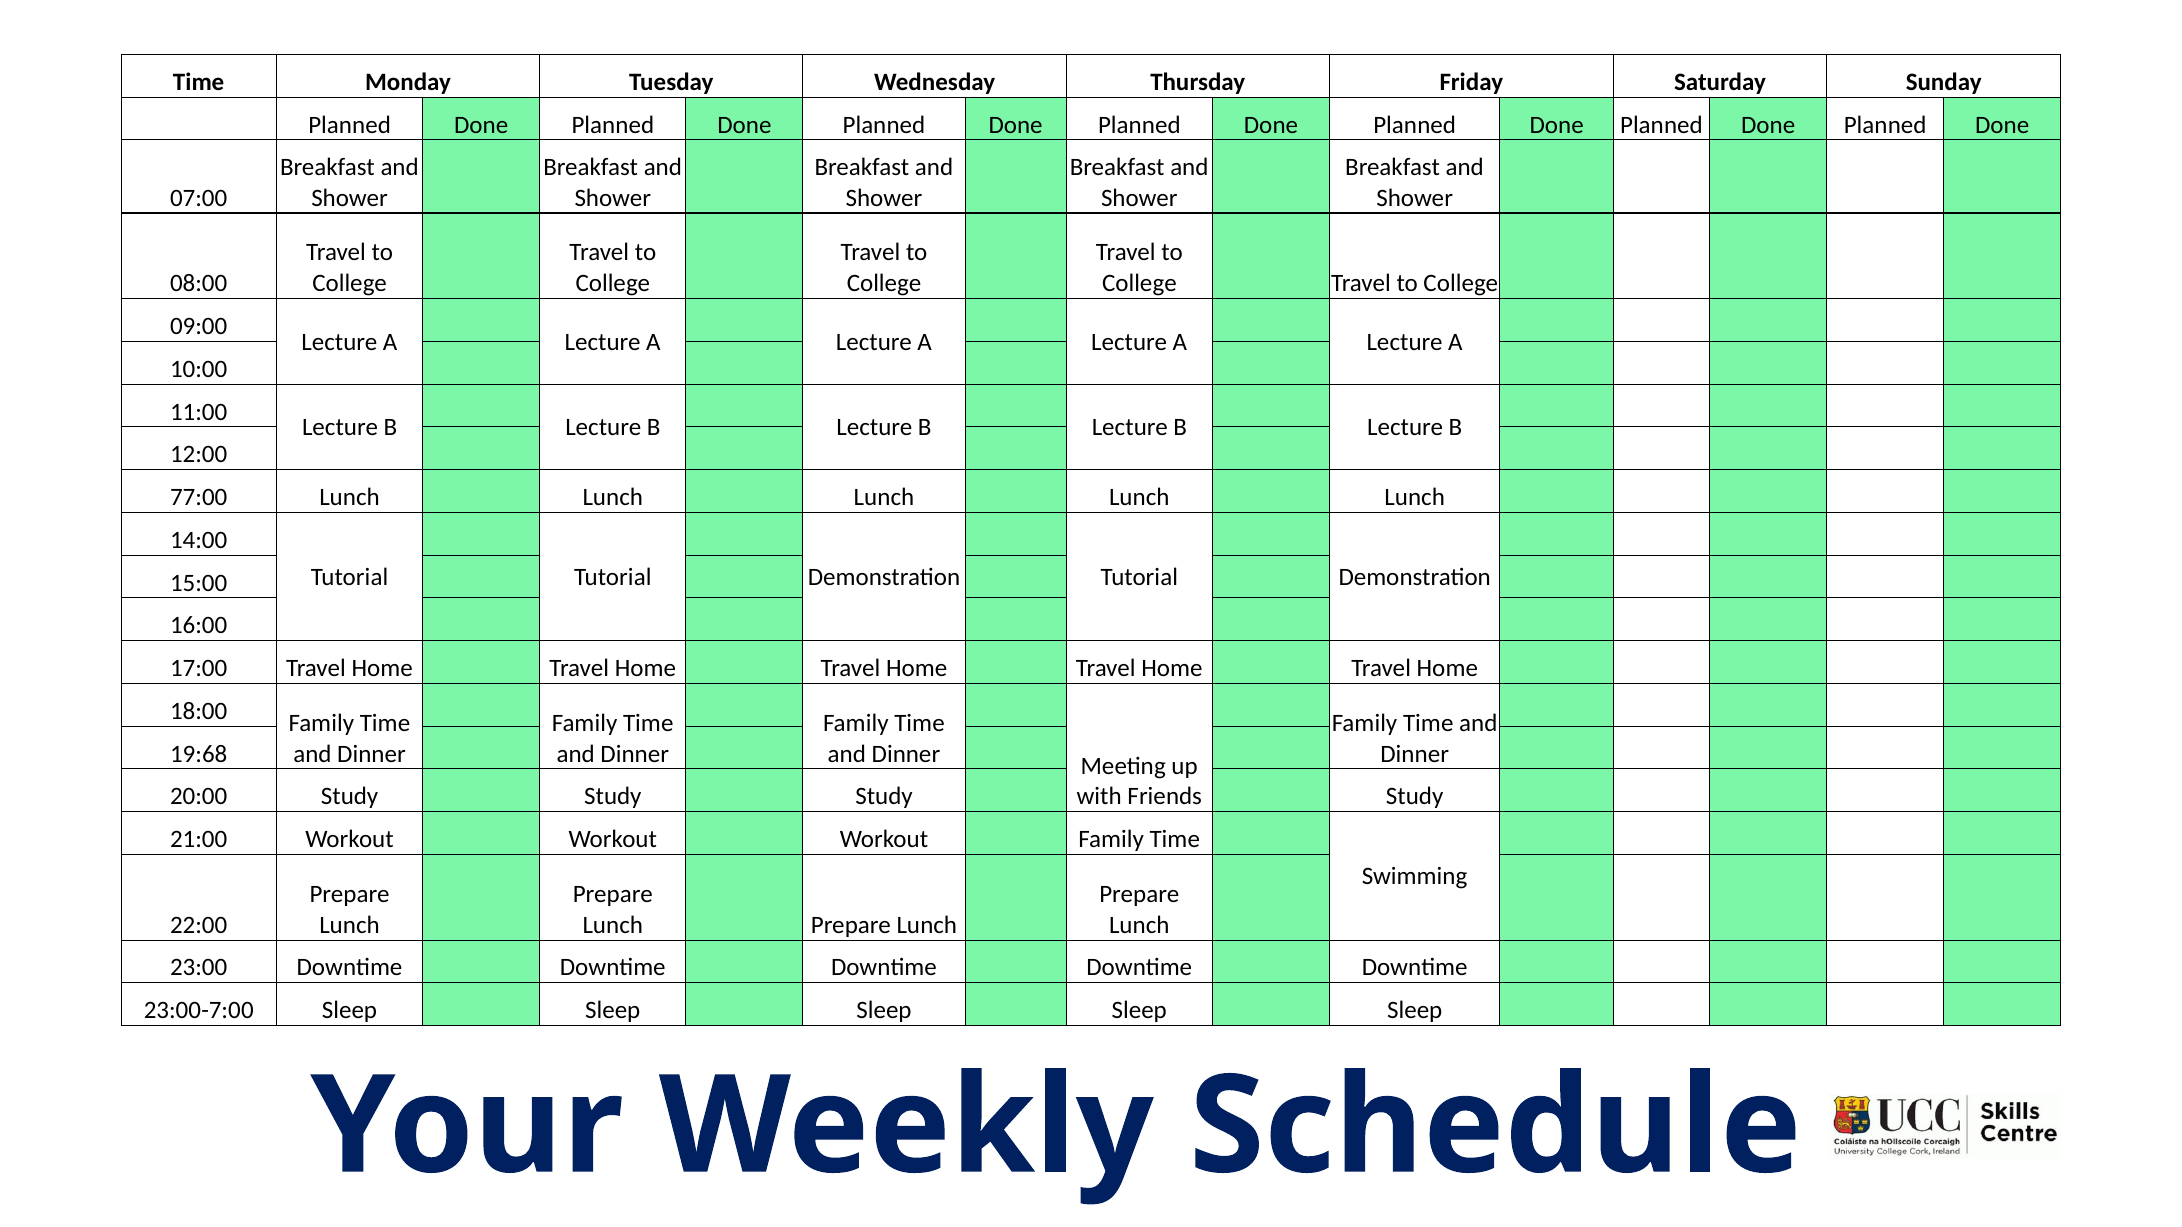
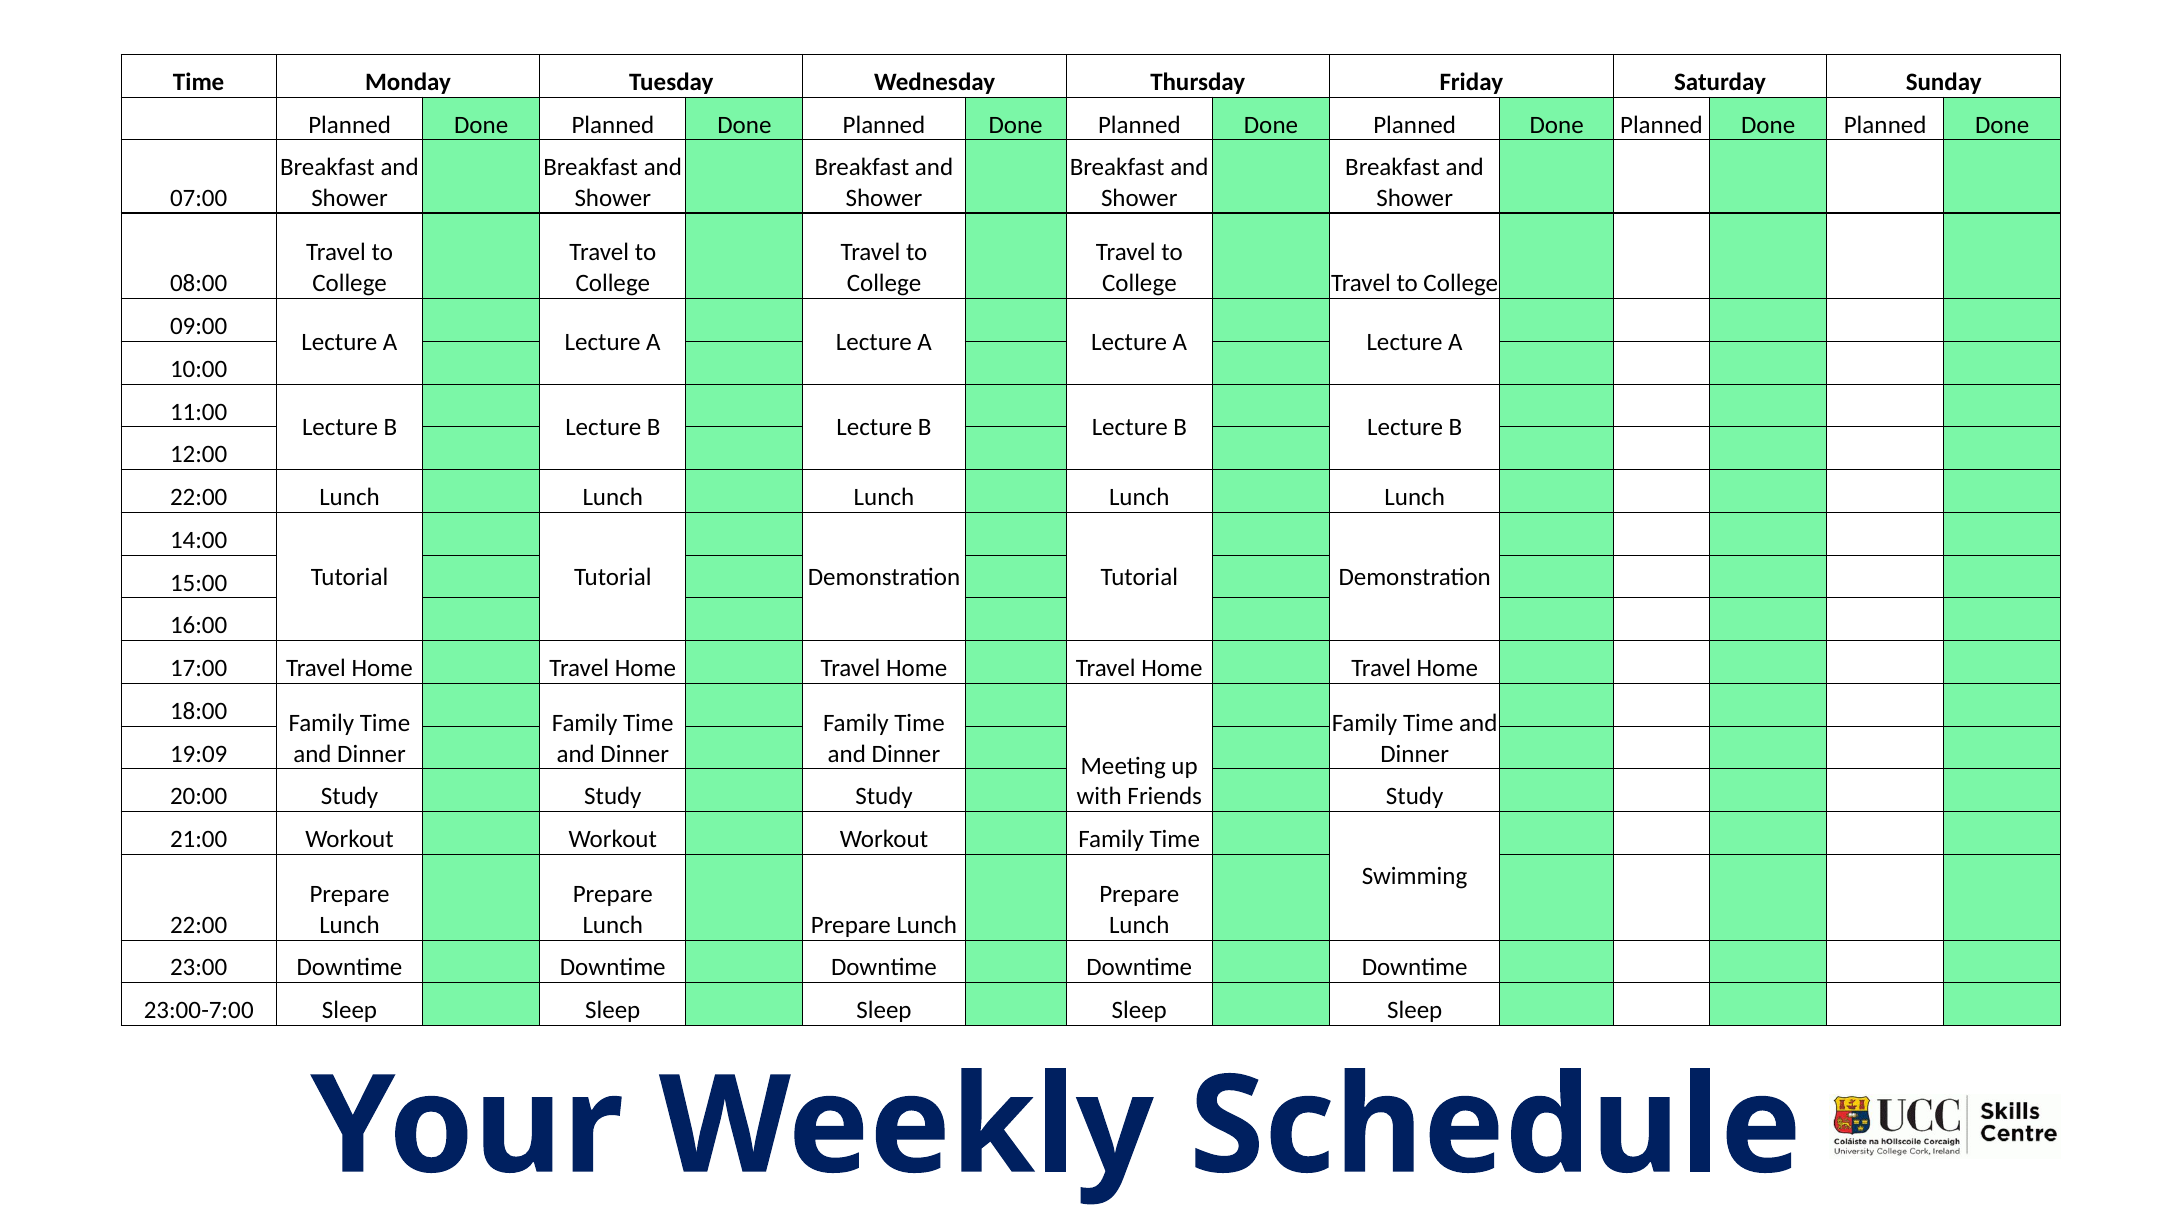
77:00 at (199, 497): 77:00 -> 22:00
19:68: 19:68 -> 19:09
